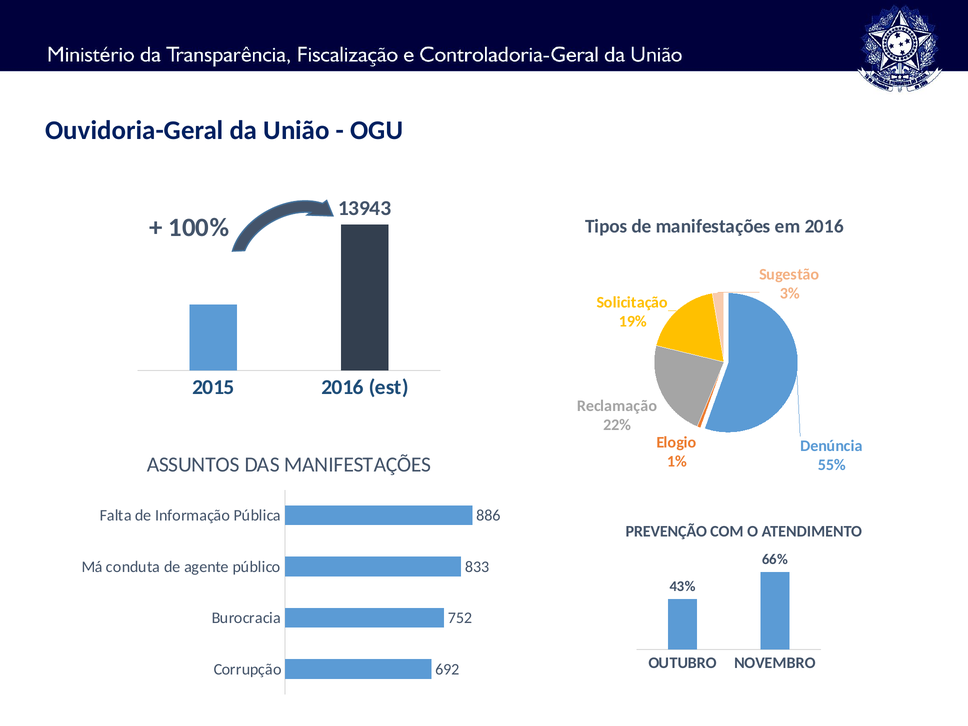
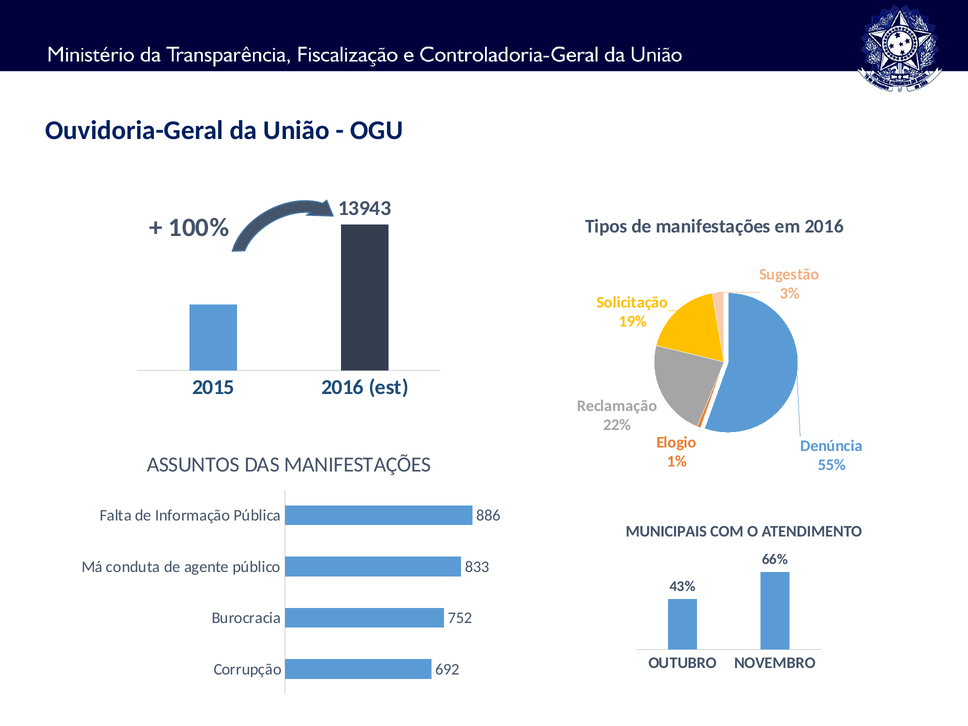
PREVENÇÃO: PREVENÇÃO -> MUNICIPAIS
